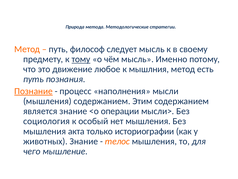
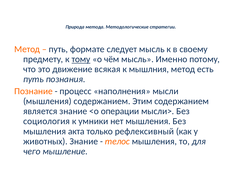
философ: философ -> формате
любое: любое -> всякая
Познание underline: present -> none
особый: особый -> умники
историографии: историографии -> рефлексивный
